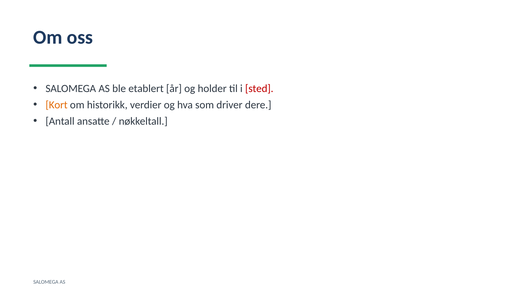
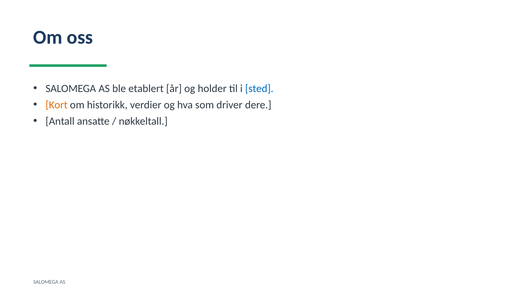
sted colour: red -> blue
